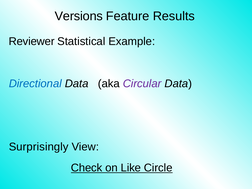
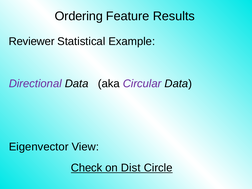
Versions: Versions -> Ordering
Directional colour: blue -> purple
Surprisingly: Surprisingly -> Eigenvector
Like: Like -> Dist
